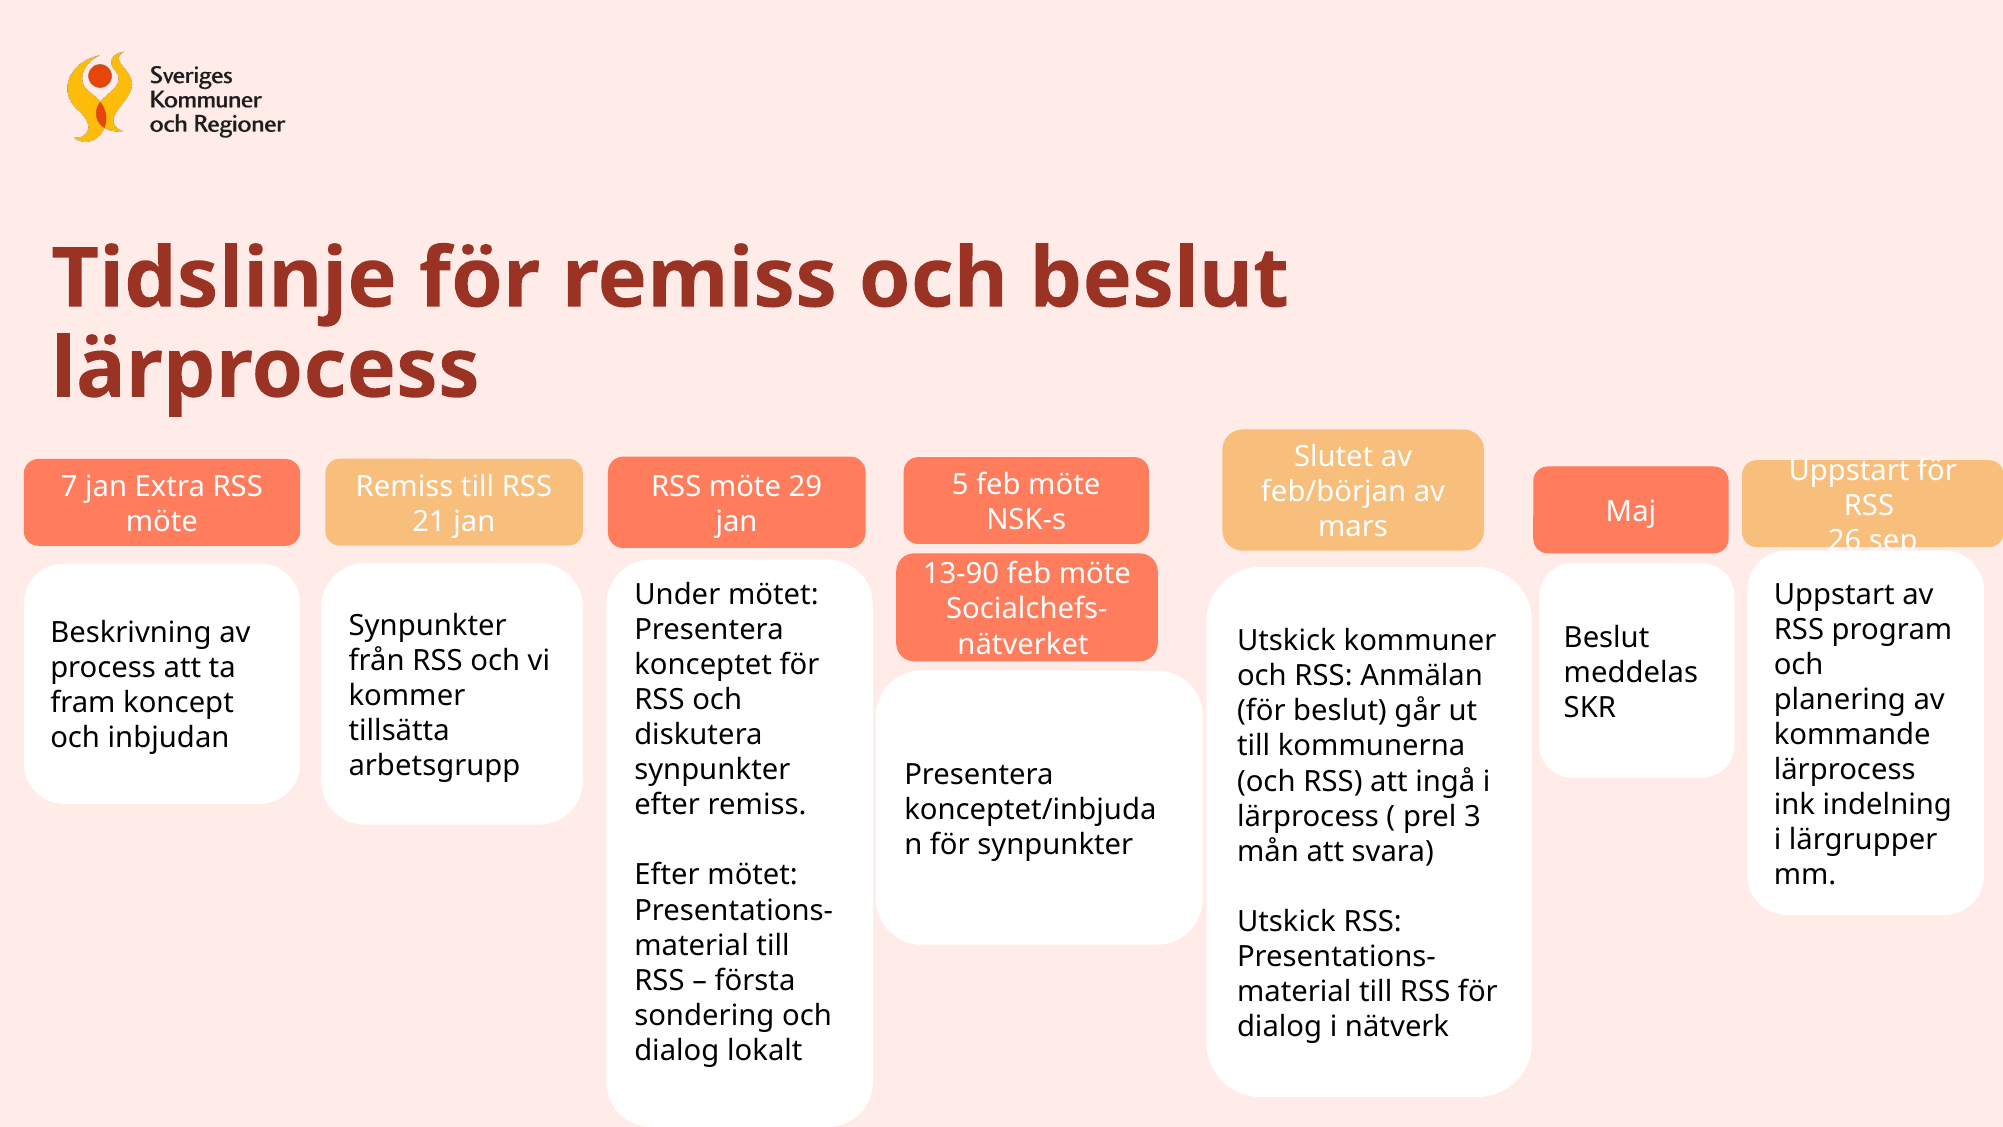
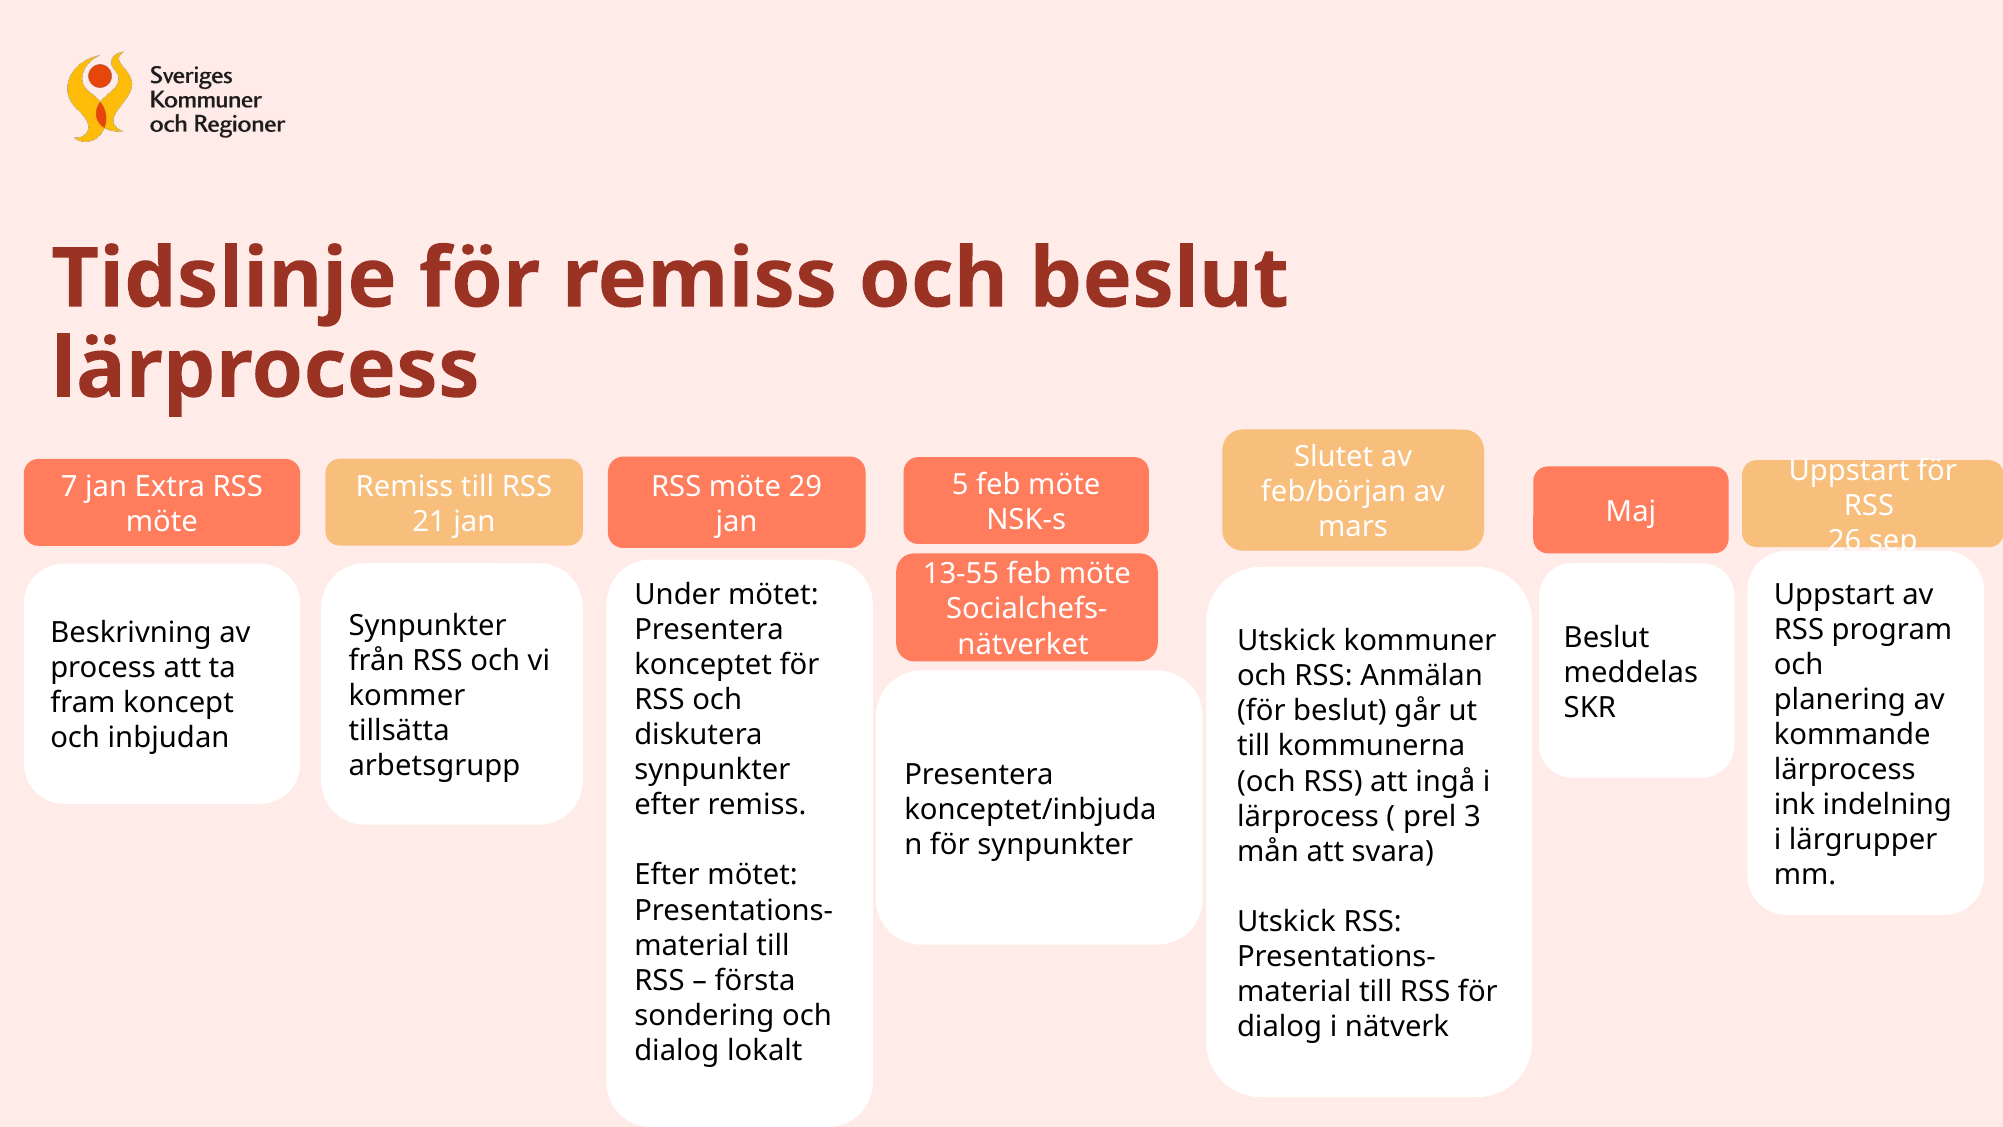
13-90: 13-90 -> 13-55
